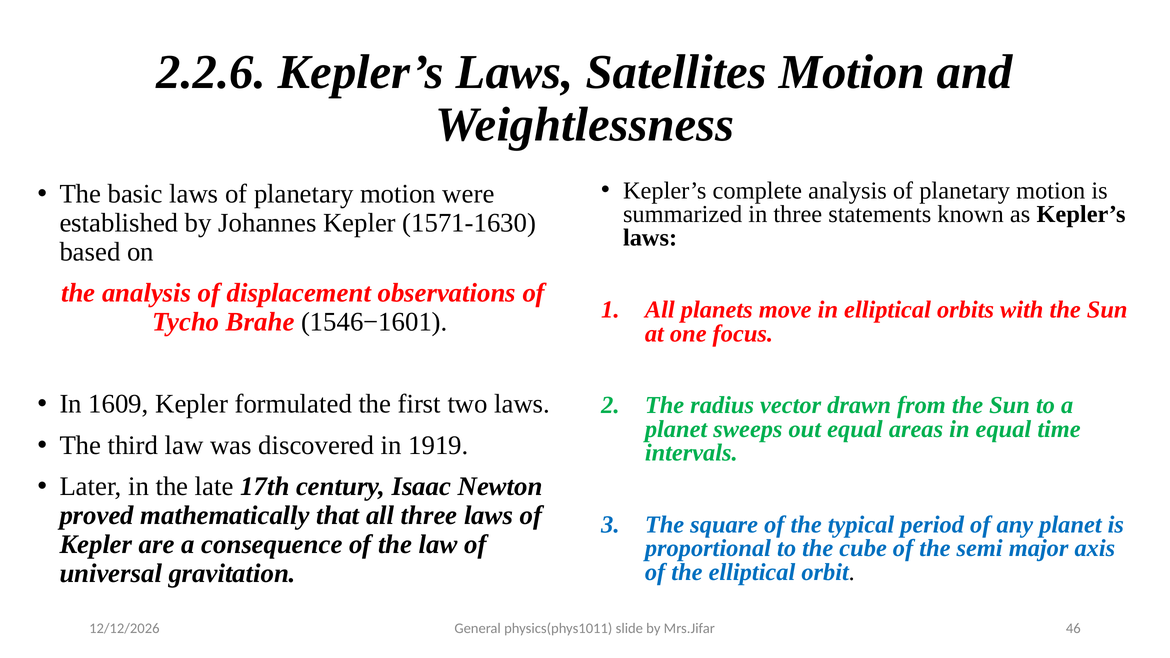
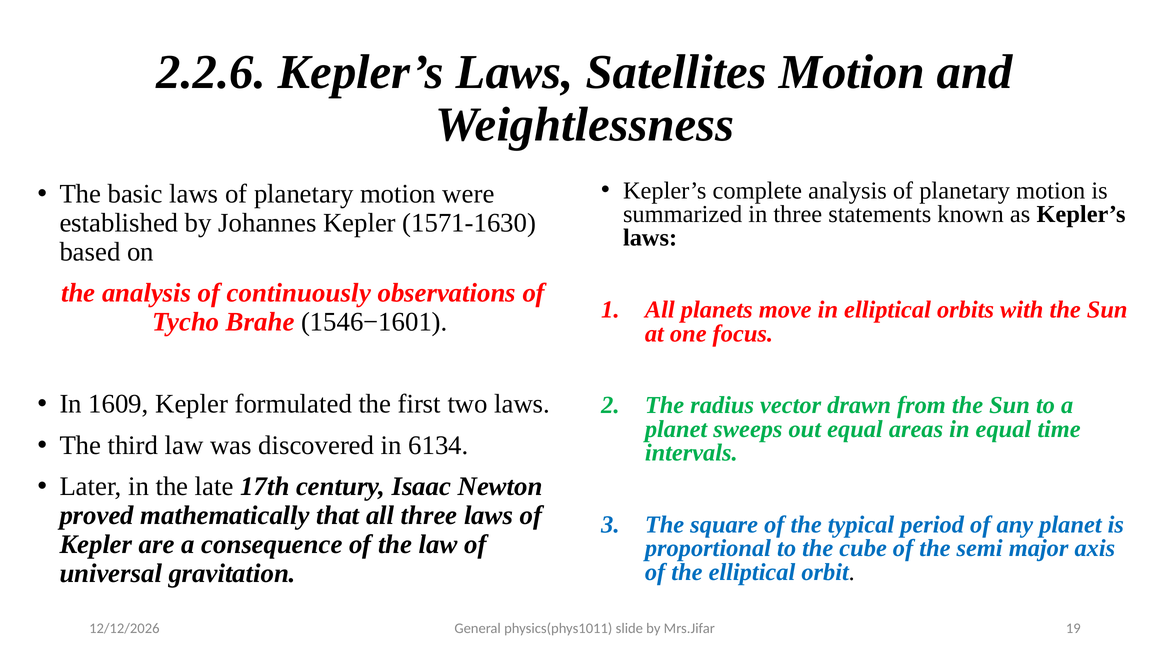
displacement: displacement -> continuously
1919: 1919 -> 6134
46: 46 -> 19
